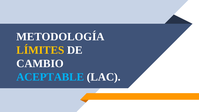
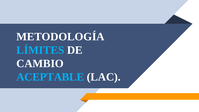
LÍMITES colour: yellow -> light blue
